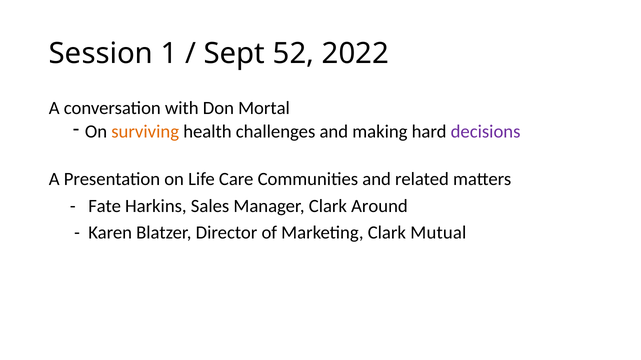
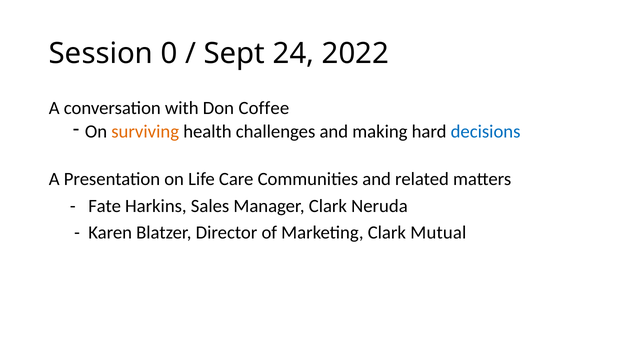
1: 1 -> 0
52: 52 -> 24
Mortal: Mortal -> Coffee
decisions colour: purple -> blue
Around: Around -> Neruda
